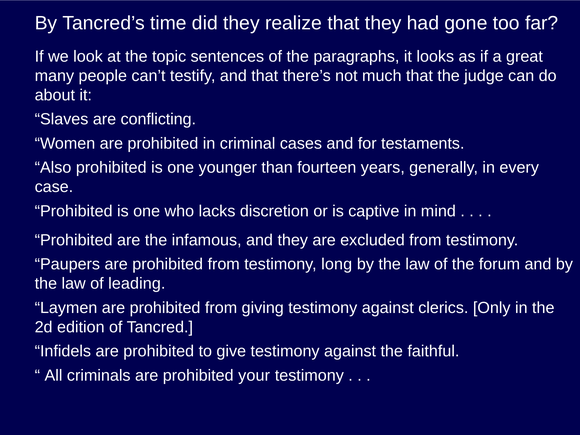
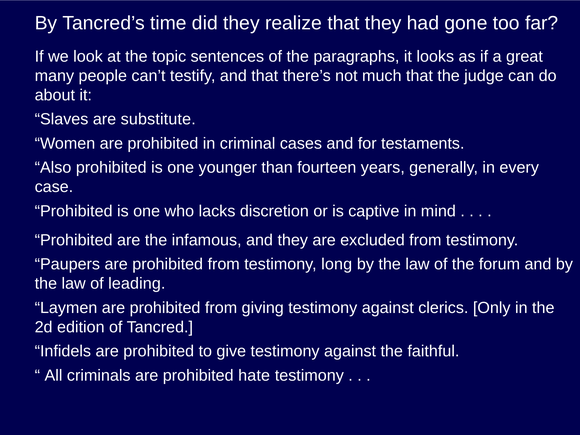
conflicting: conflicting -> substitute
your: your -> hate
